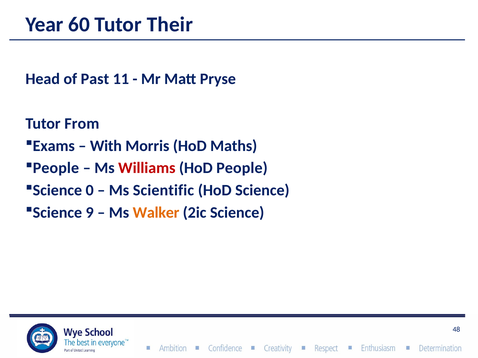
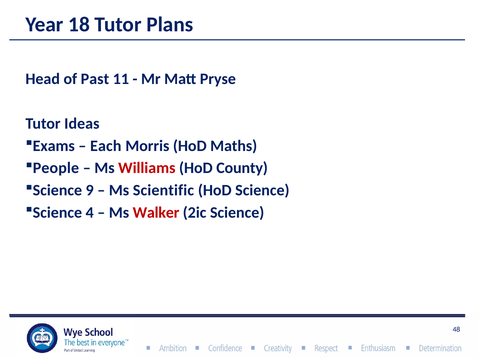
60: 60 -> 18
Their: Their -> Plans
From: From -> Ideas
With: With -> Each
HoD People: People -> County
0: 0 -> 9
9: 9 -> 4
Walker colour: orange -> red
